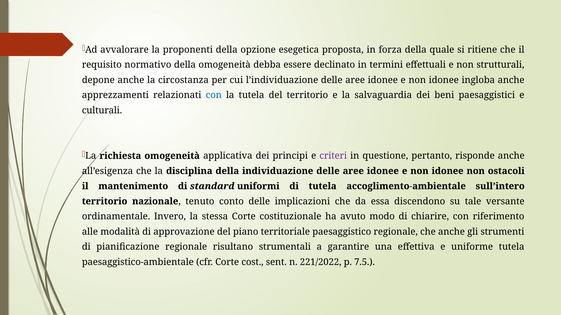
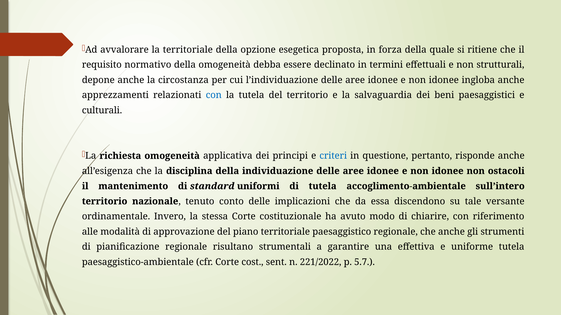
la proponenti: proponenti -> territoriale
criteri colour: purple -> blue
7.5: 7.5 -> 5.7
